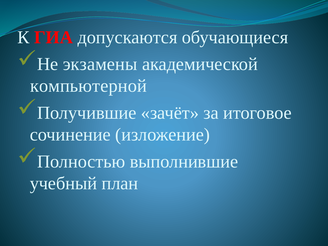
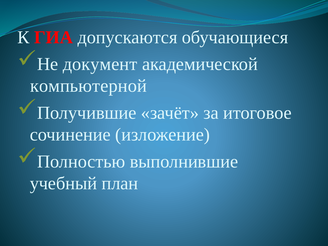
экзамены: экзамены -> документ
